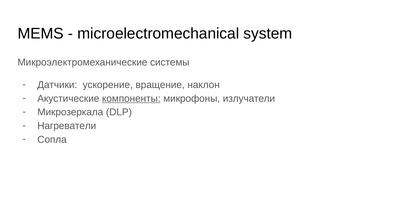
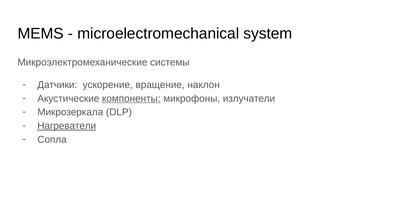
Нагреватели underline: none -> present
